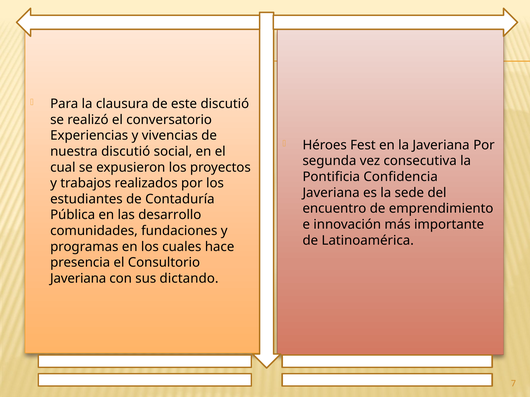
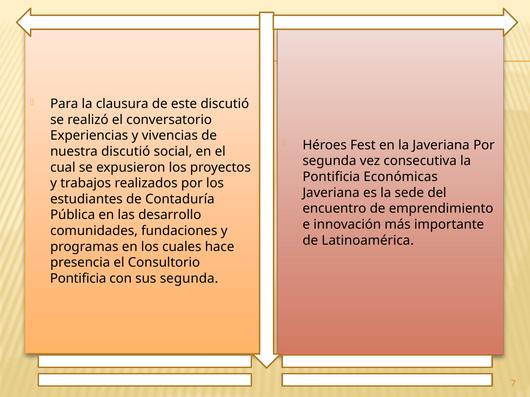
Confidencia: Confidencia -> Económicas
Javeriana at (78, 279): Javeriana -> Pontificia
sus dictando: dictando -> segunda
